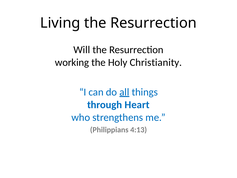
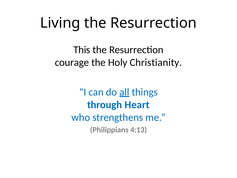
Will: Will -> This
working: working -> courage
